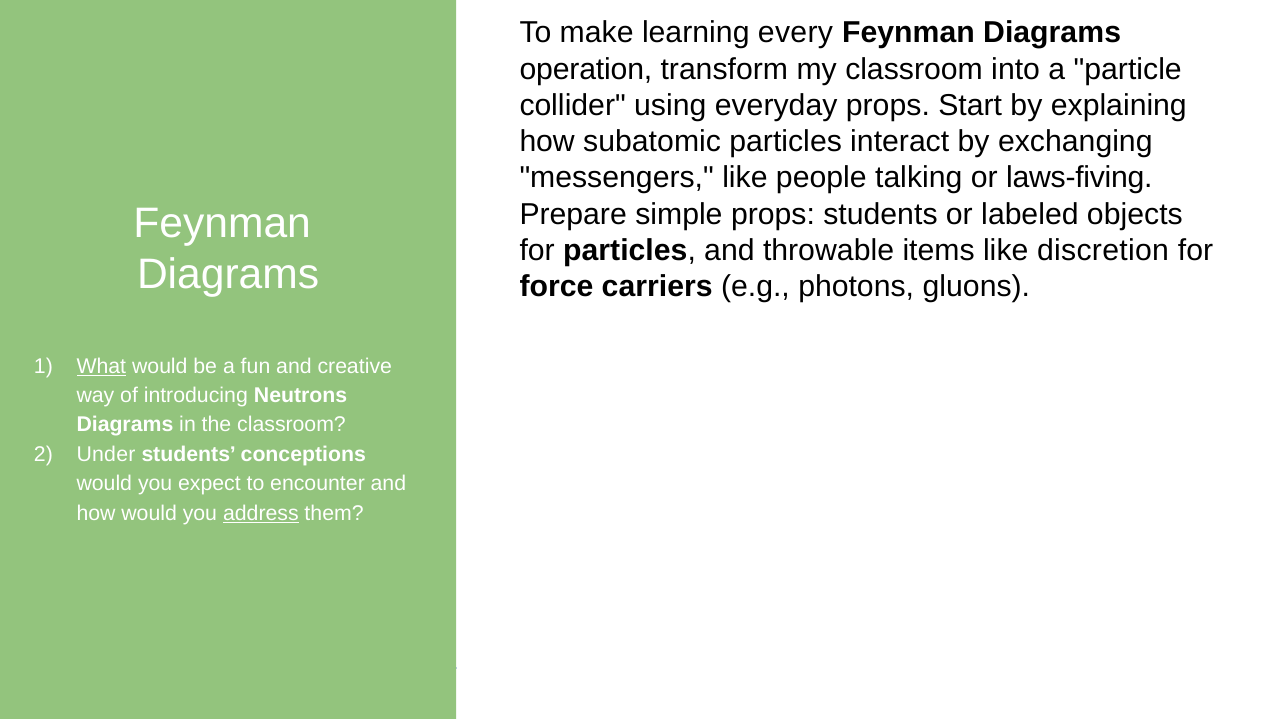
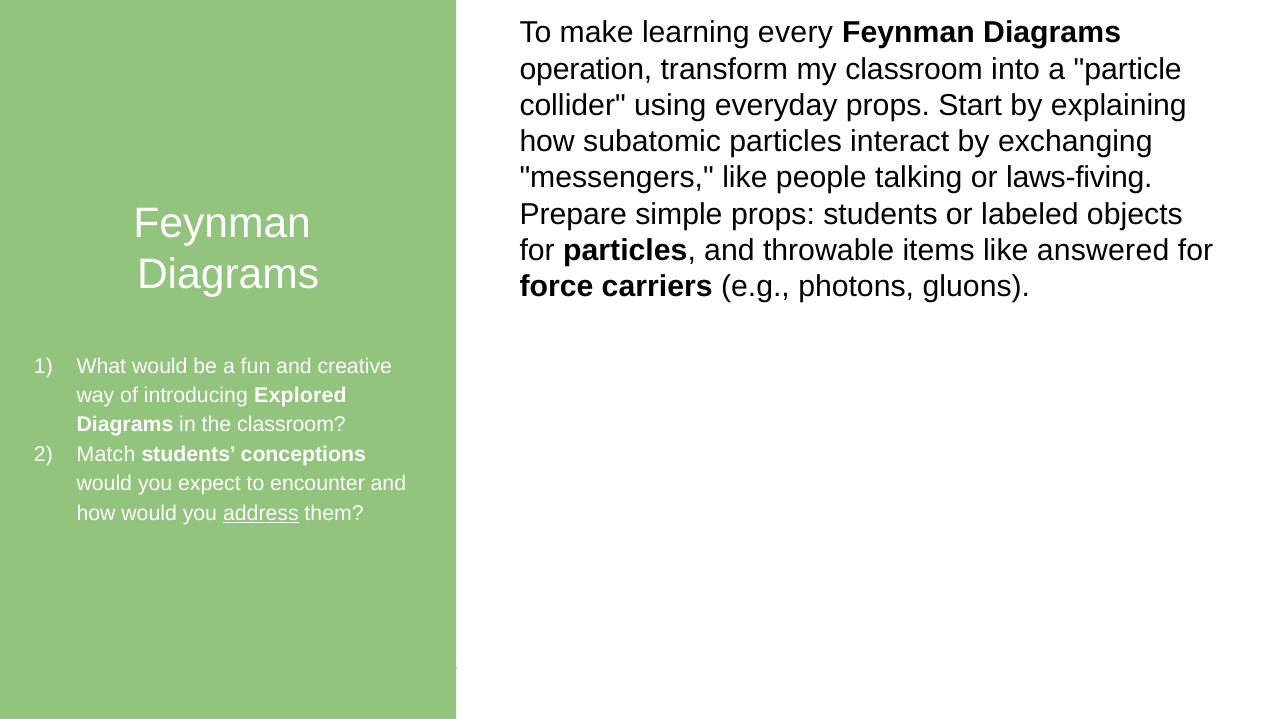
discretion: discretion -> answered
What underline: present -> none
Neutrons: Neutrons -> Explored
Under: Under -> Match
